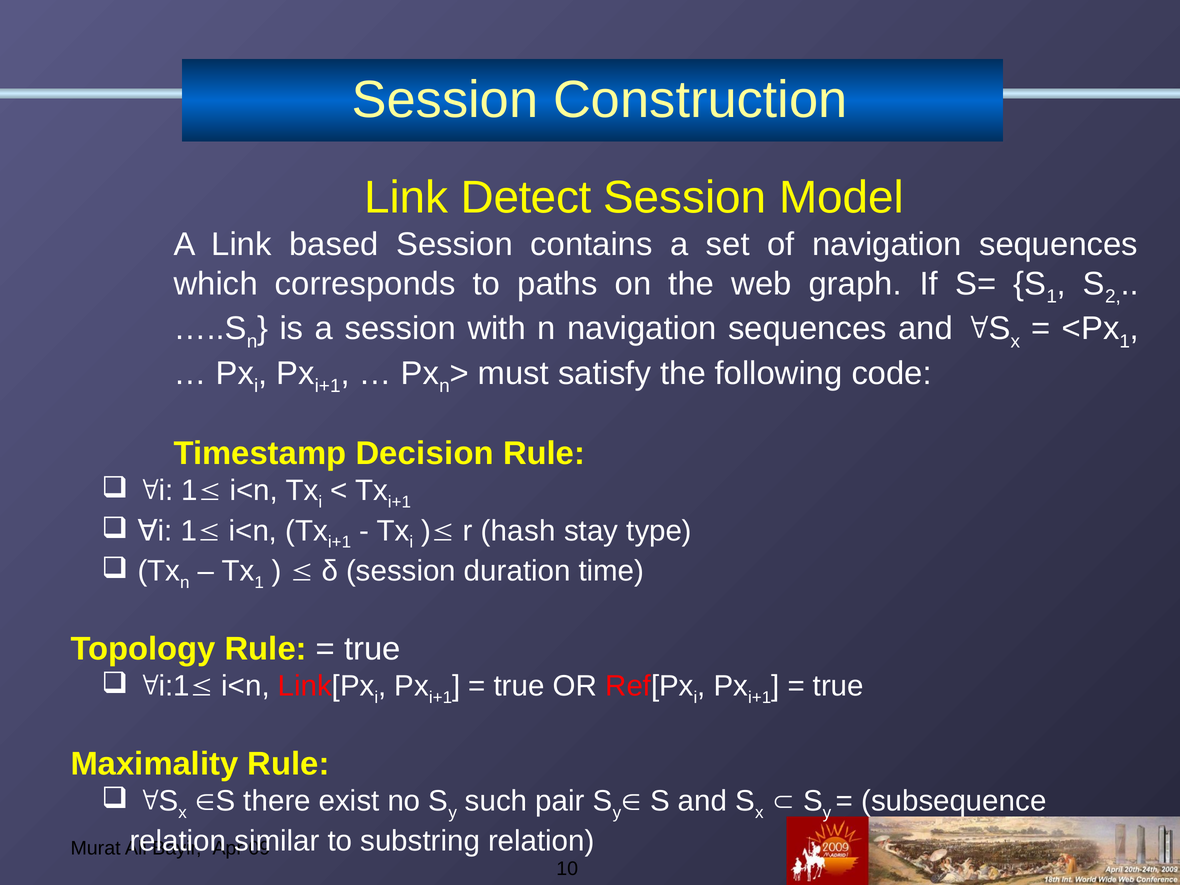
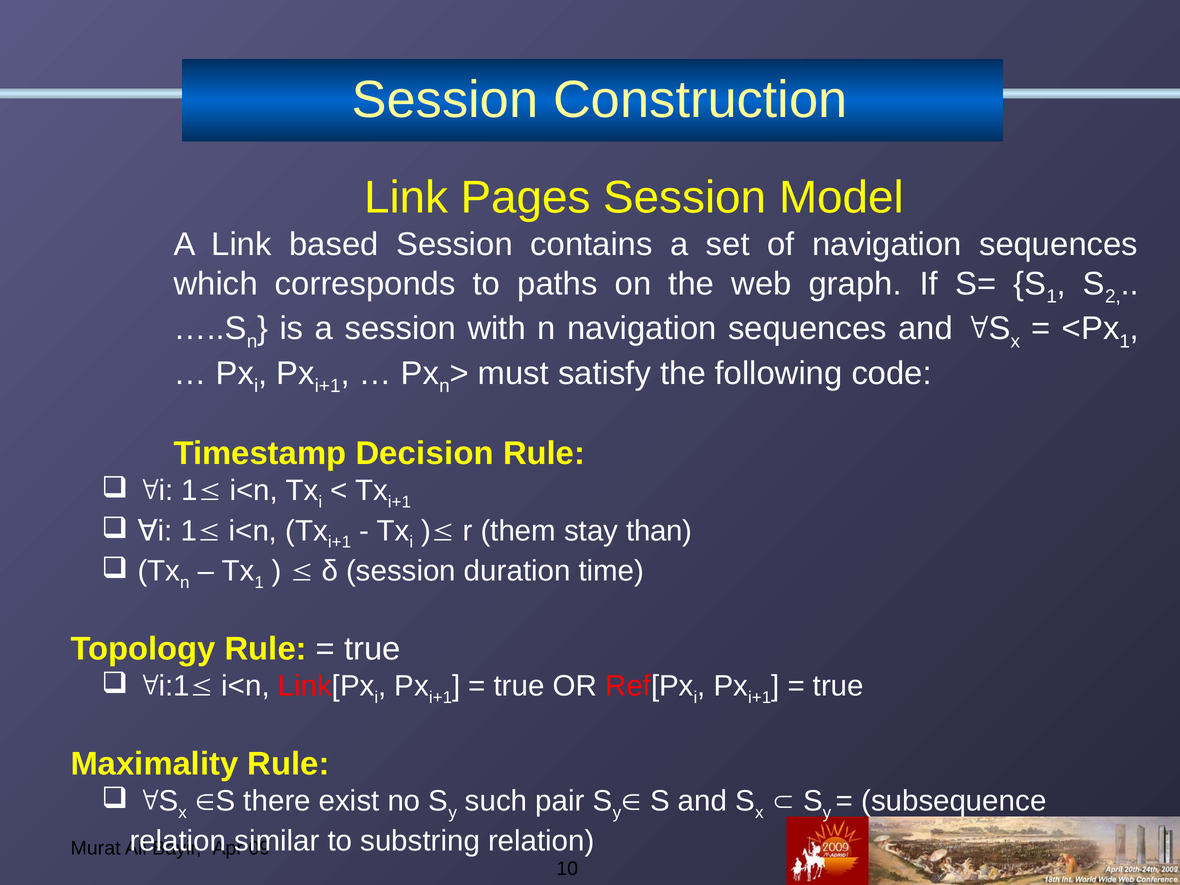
Detect: Detect -> Pages
hash: hash -> them
type: type -> than
